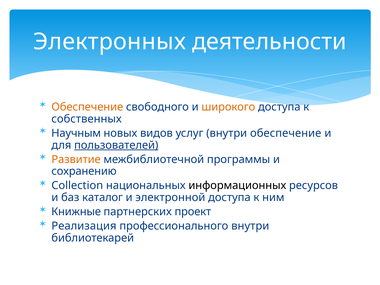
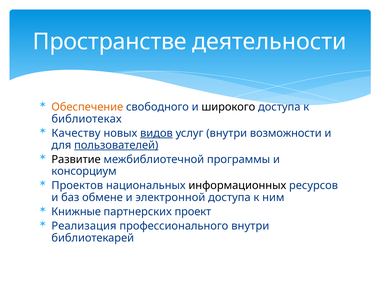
Электронных: Электронных -> Пространстве
широкого colour: orange -> black
собственных: собственных -> библиотеках
Научным: Научным -> Качеству
видов underline: none -> present
внутри обеспечение: обеспечение -> возможности
Развитие colour: orange -> black
сохранению: сохранению -> консорциум
Collection: Collection -> Проектов
каталог: каталог -> обмене
